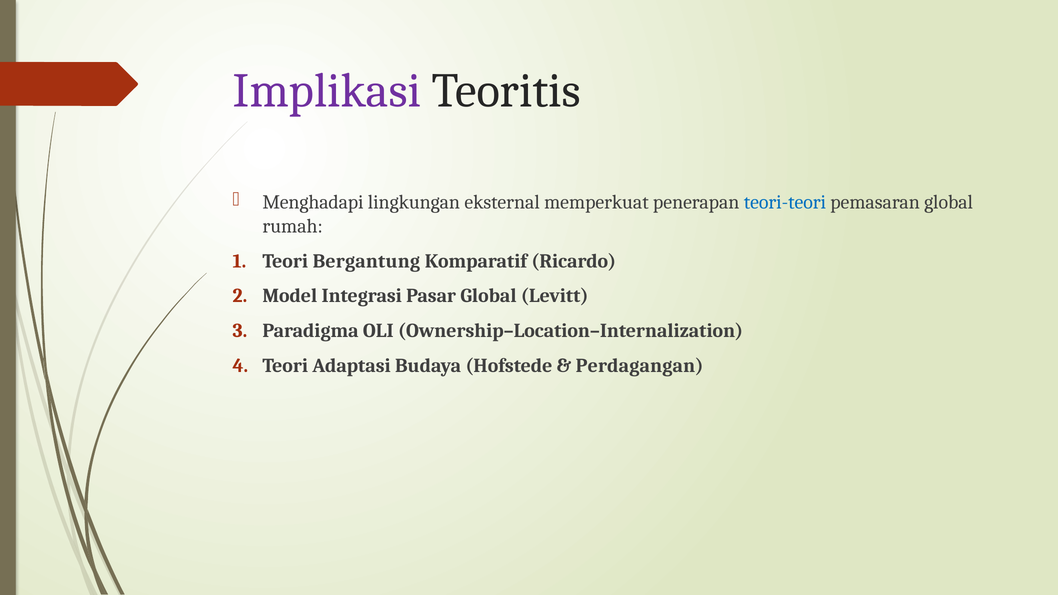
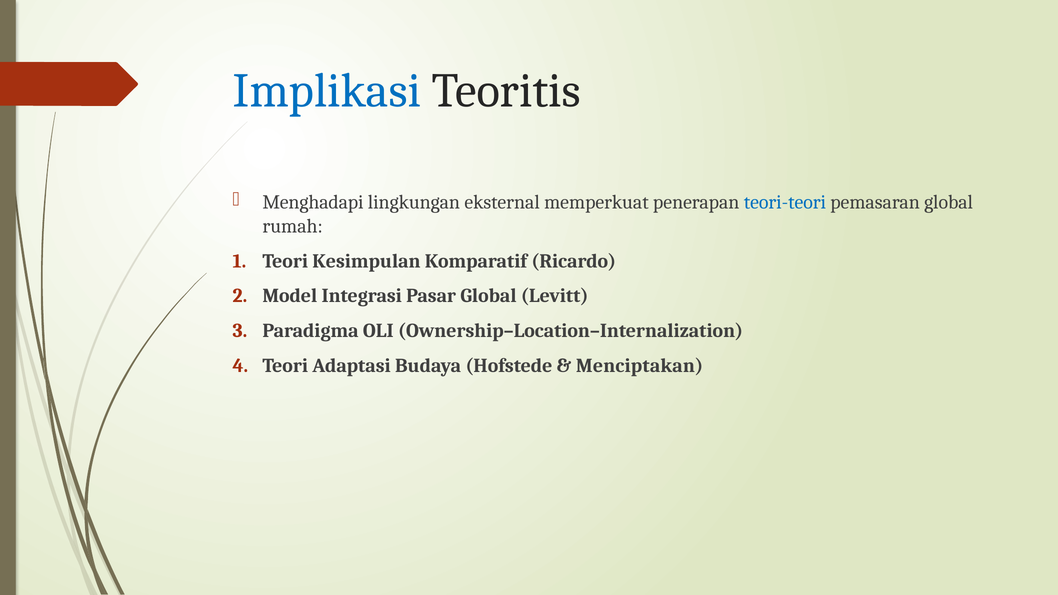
Implikasi colour: purple -> blue
Bergantung: Bergantung -> Kesimpulan
Perdagangan: Perdagangan -> Menciptakan
